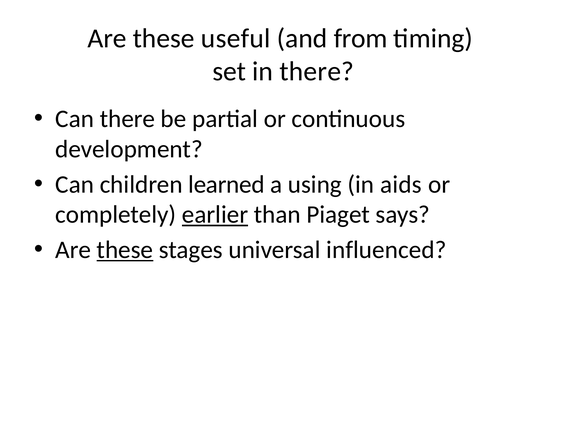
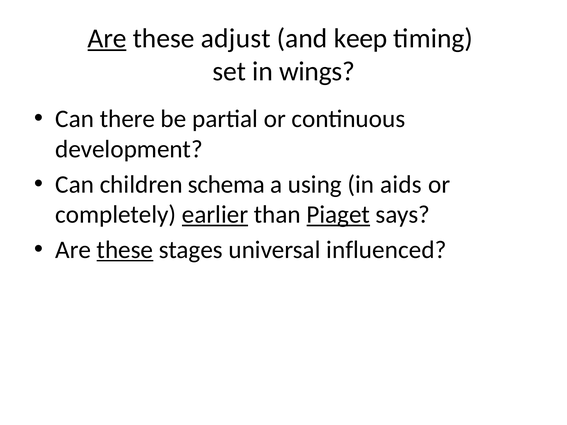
Are at (107, 38) underline: none -> present
useful: useful -> adjust
from: from -> keep
in there: there -> wings
learned: learned -> schema
Piaget underline: none -> present
